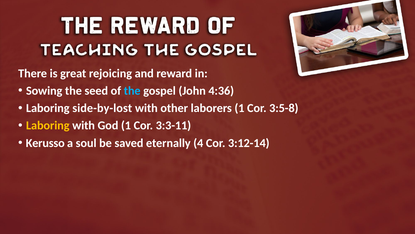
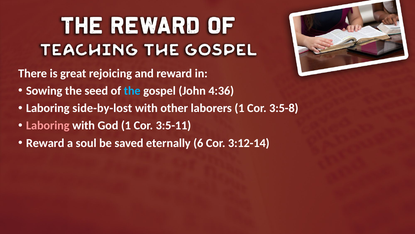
Laboring at (48, 125) colour: yellow -> pink
3:3-11: 3:3-11 -> 3:5-11
Kerusso at (45, 143): Kerusso -> Reward
4: 4 -> 6
